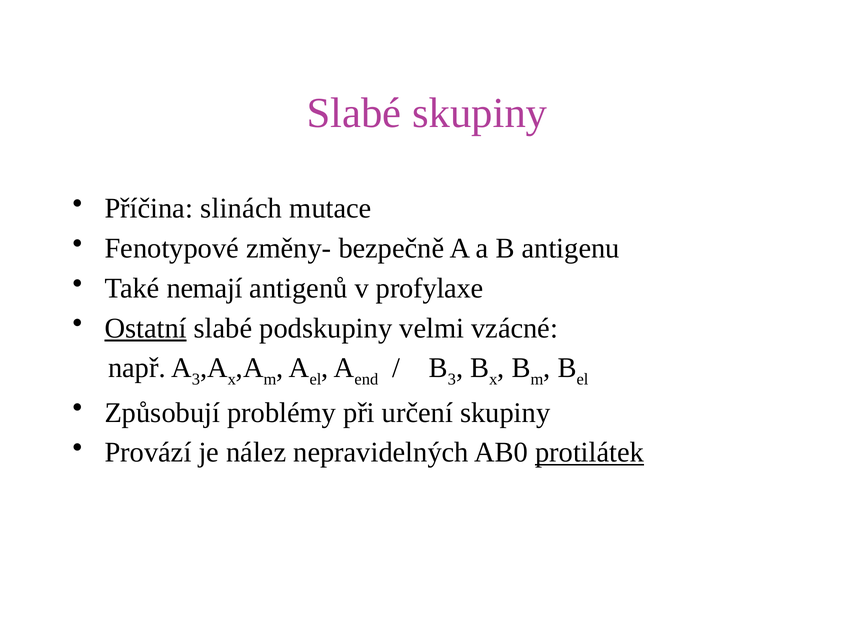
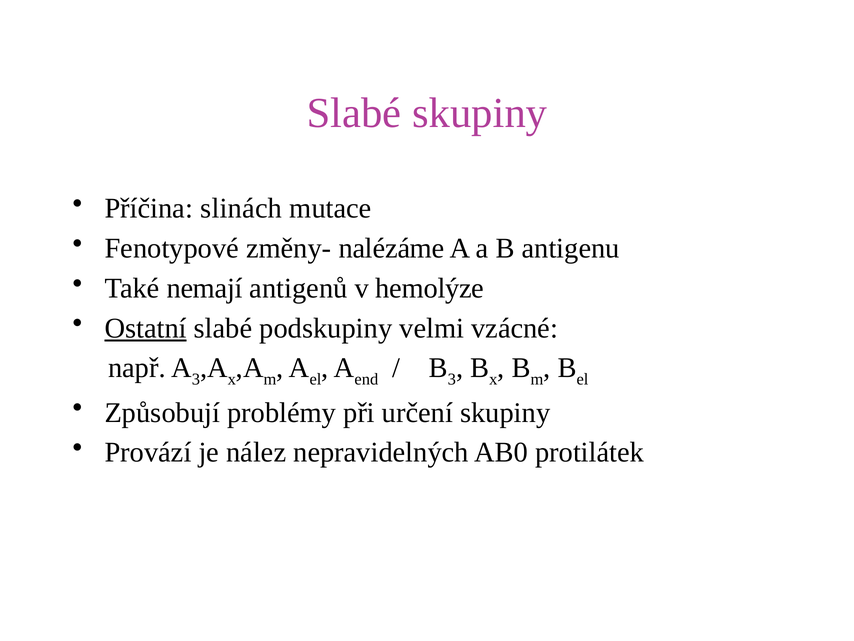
bezpečně: bezpečně -> nalézáme
profylaxe: profylaxe -> hemolýze
protilátek underline: present -> none
